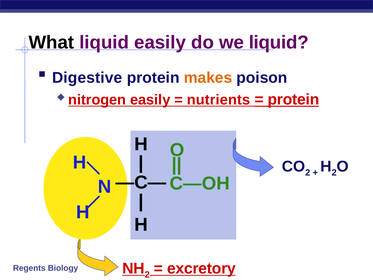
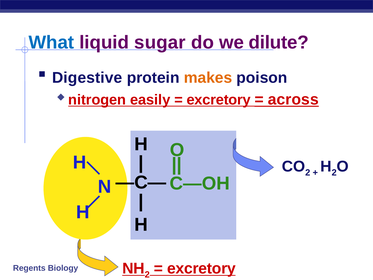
What colour: black -> blue
liquid easily: easily -> sugar
we liquid: liquid -> dilute
nutrients at (218, 100): nutrients -> excretory
protein at (293, 99): protein -> across
